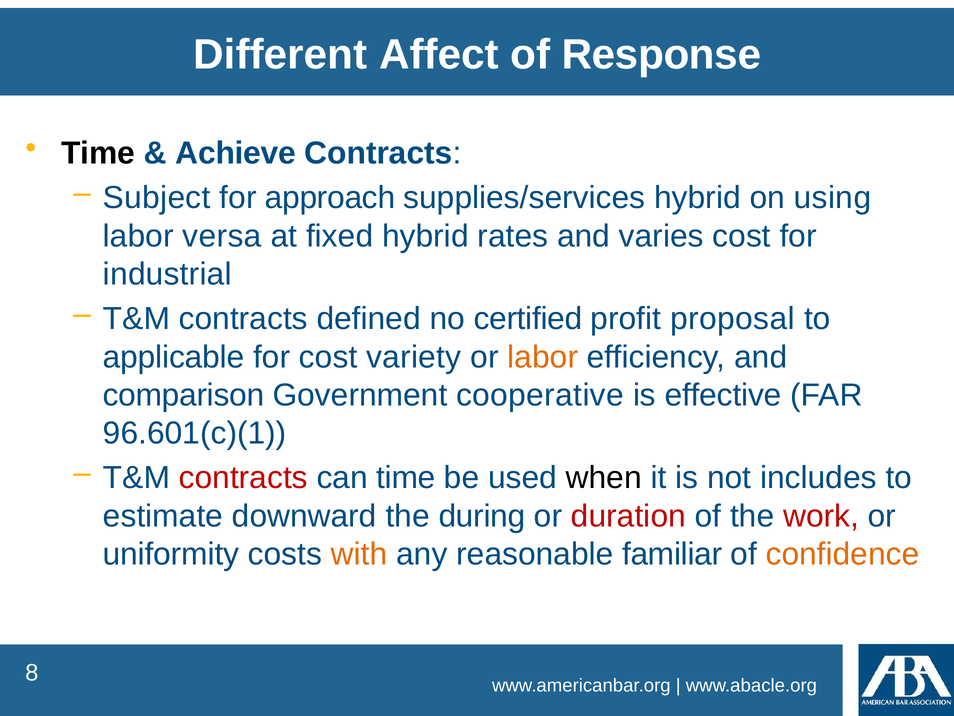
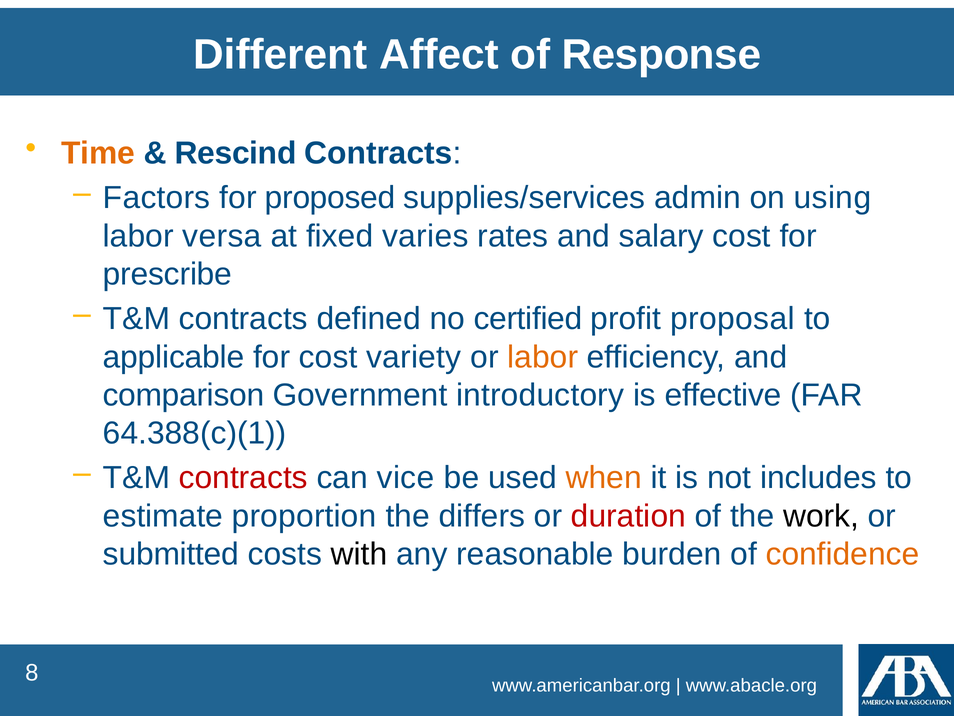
Time at (98, 153) colour: black -> orange
Achieve: Achieve -> Rescind
Subject: Subject -> Factors
approach: approach -> proposed
supplies/services hybrid: hybrid -> admin
fixed hybrid: hybrid -> varies
varies: varies -> salary
industrial: industrial -> prescribe
cooperative: cooperative -> introductory
96.601(c)(1: 96.601(c)(1 -> 64.388(c)(1
can time: time -> vice
when colour: black -> orange
downward: downward -> proportion
during: during -> differs
work colour: red -> black
uniformity: uniformity -> submitted
with colour: orange -> black
familiar: familiar -> burden
